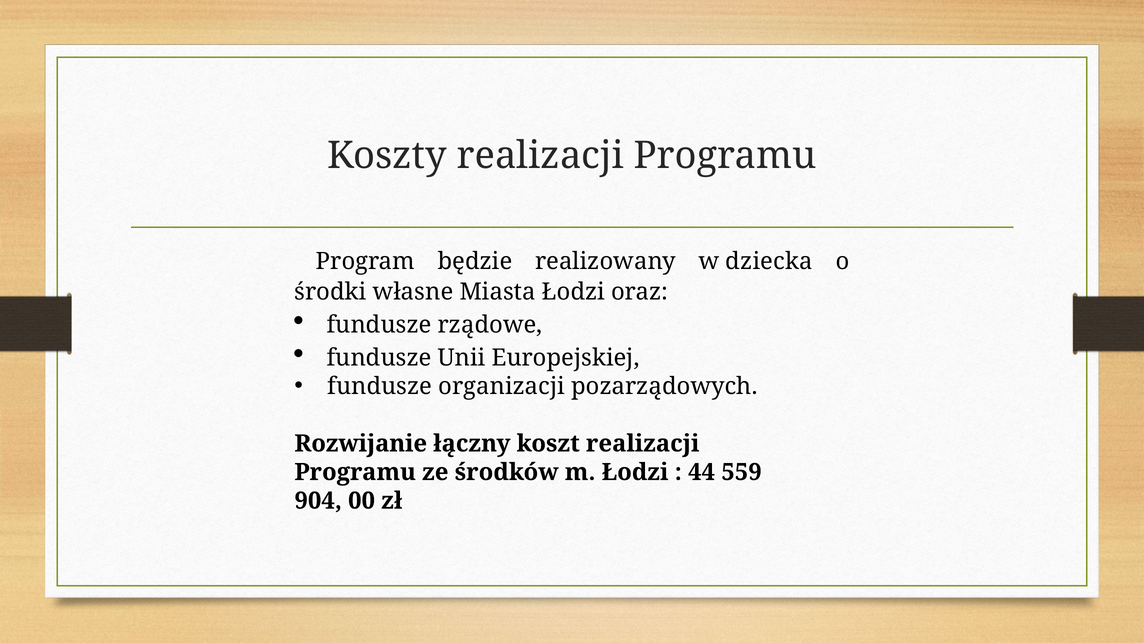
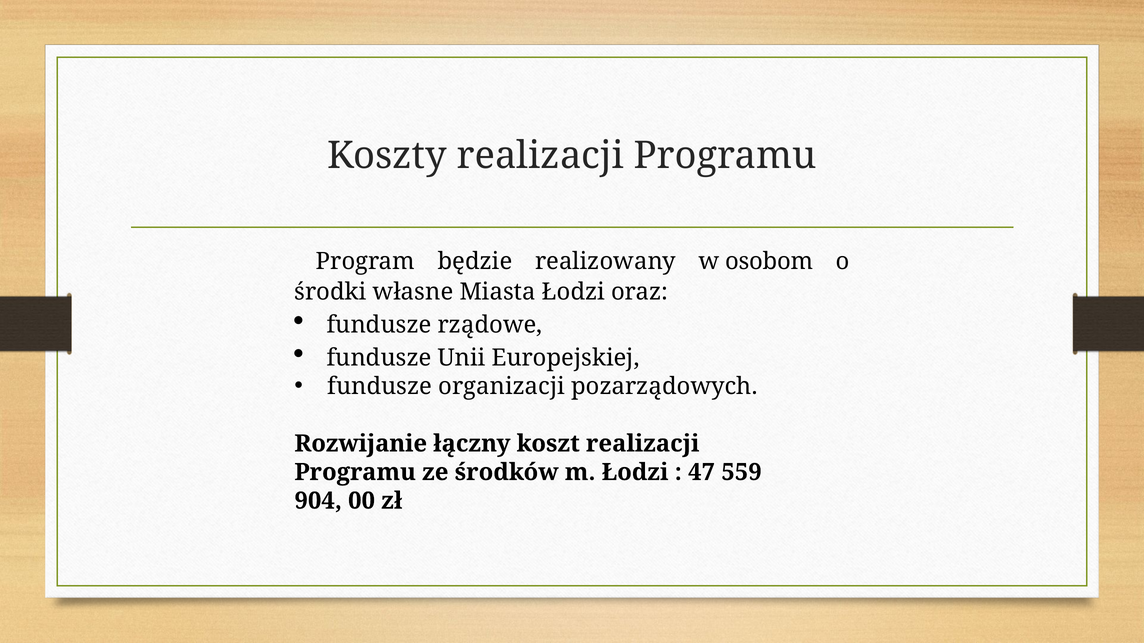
dziecka: dziecka -> osobom
44: 44 -> 47
